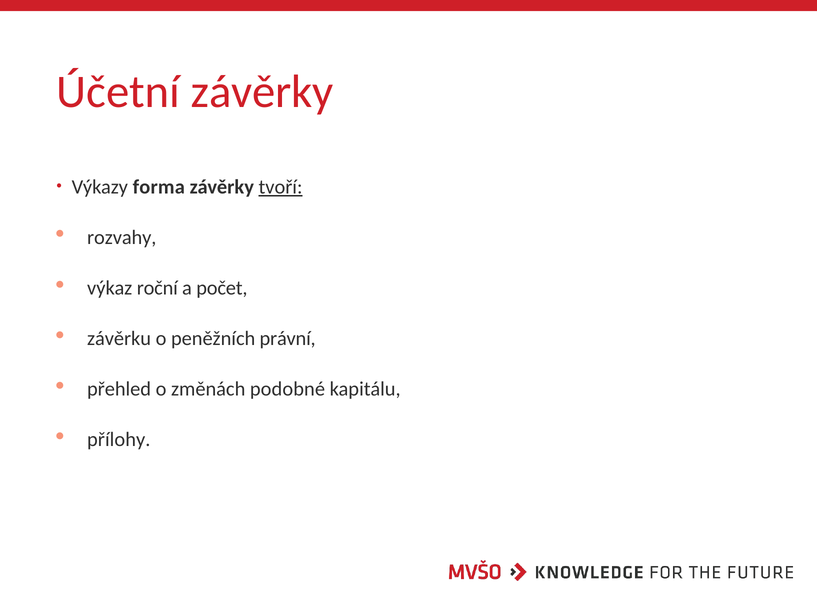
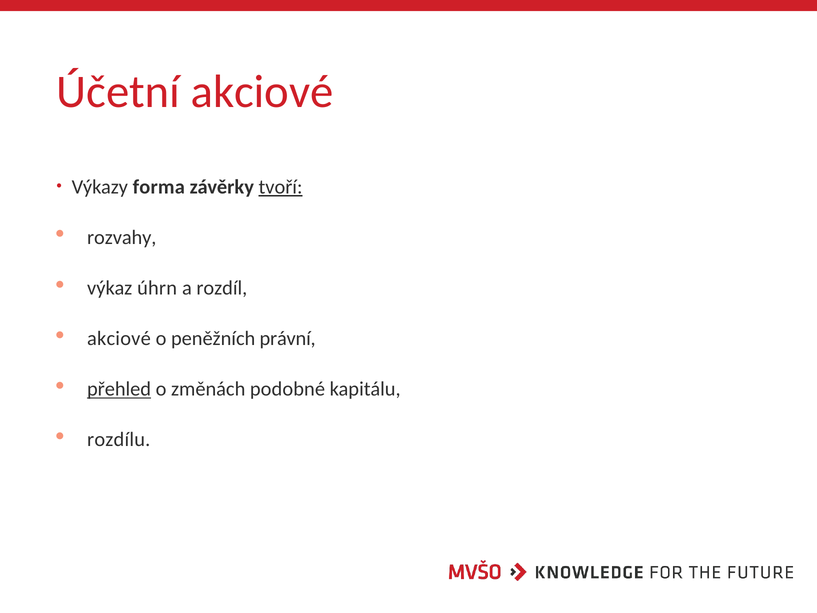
Účetní závěrky: závěrky -> akciové
roční: roční -> úhrn
počet: počet -> rozdíl
závěrku at (119, 338): závěrku -> akciové
přehled underline: none -> present
přílohy: přílohy -> rozdílu
